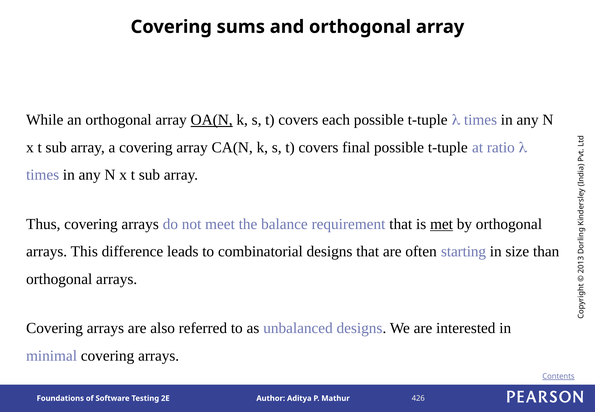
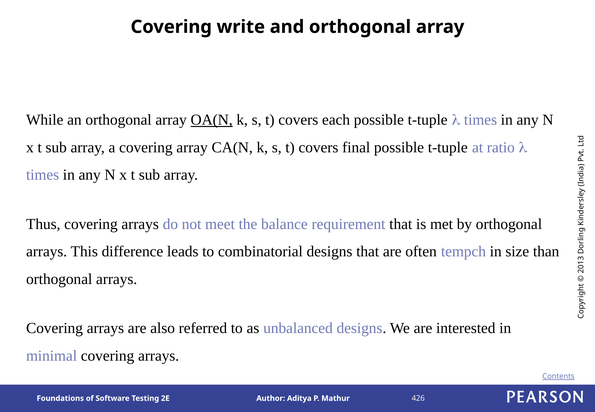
sums: sums -> write
met underline: present -> none
starting: starting -> tempch
